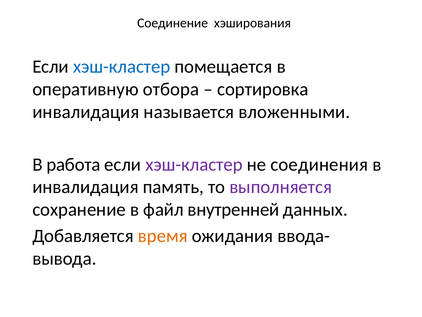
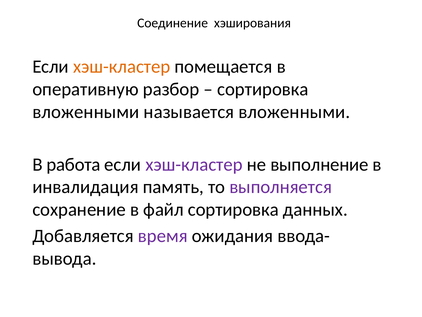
хэш-кластер at (122, 67) colour: blue -> orange
отбора: отбора -> разбор
инвалидация at (86, 112): инвалидация -> вложенными
соединения: соединения -> выполнение
файл внутренней: внутренней -> сортировка
время colour: orange -> purple
